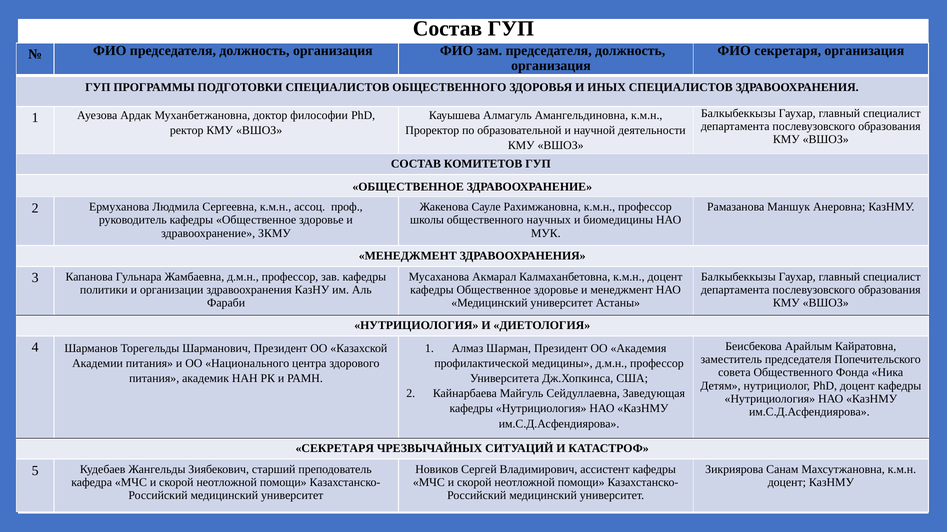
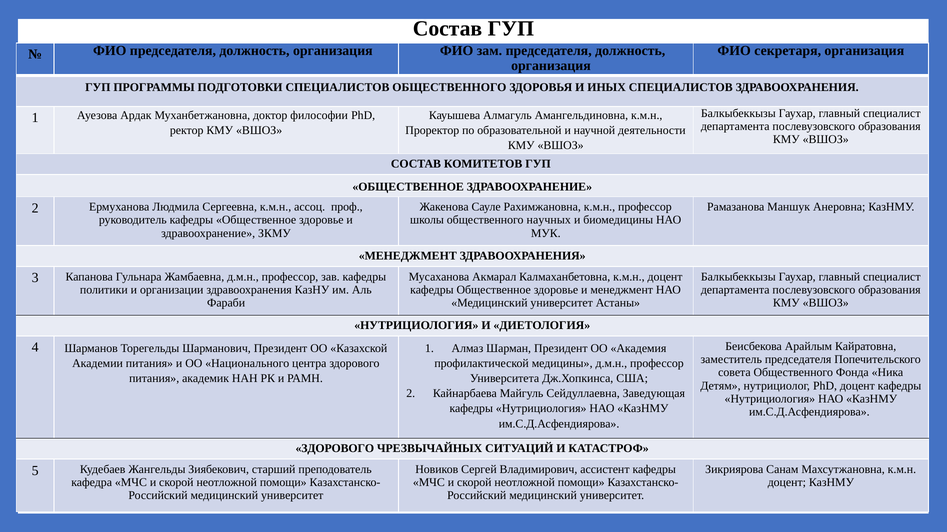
СЕКРЕТАРЯ at (335, 449): СЕКРЕТАРЯ -> ЗДОРОВОГО
